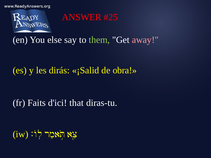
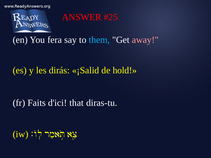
else: else -> fera
them colour: light green -> light blue
obra: obra -> hold
